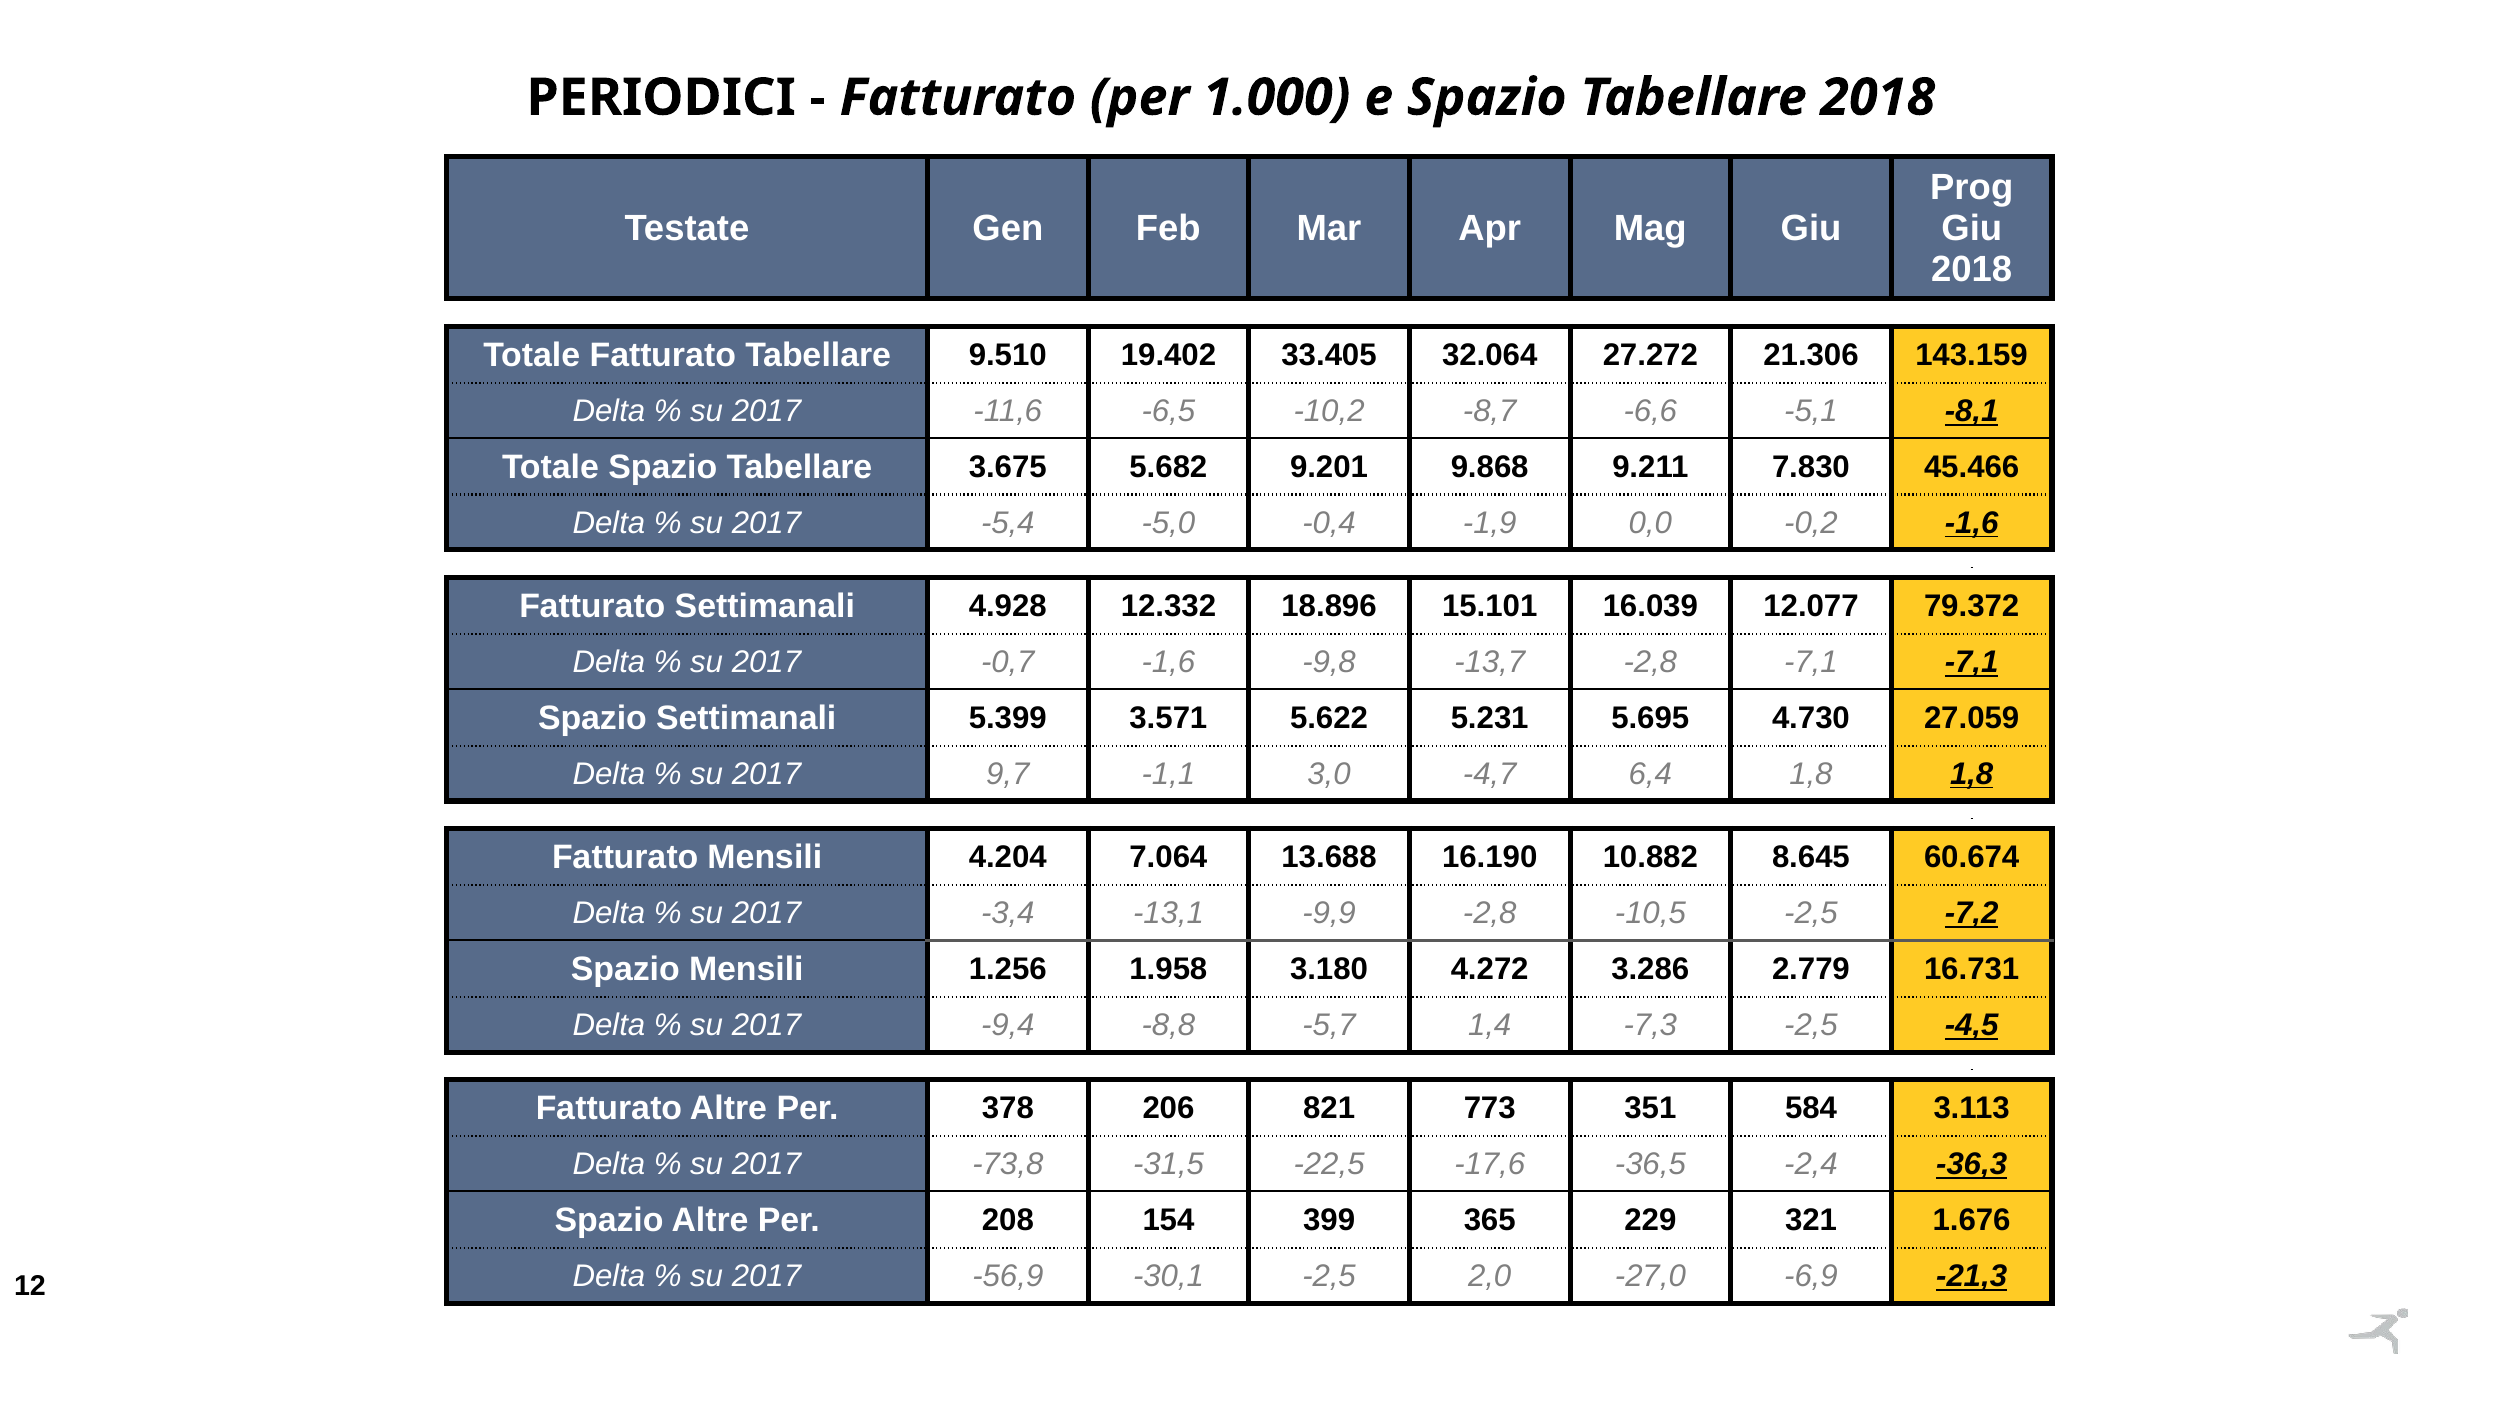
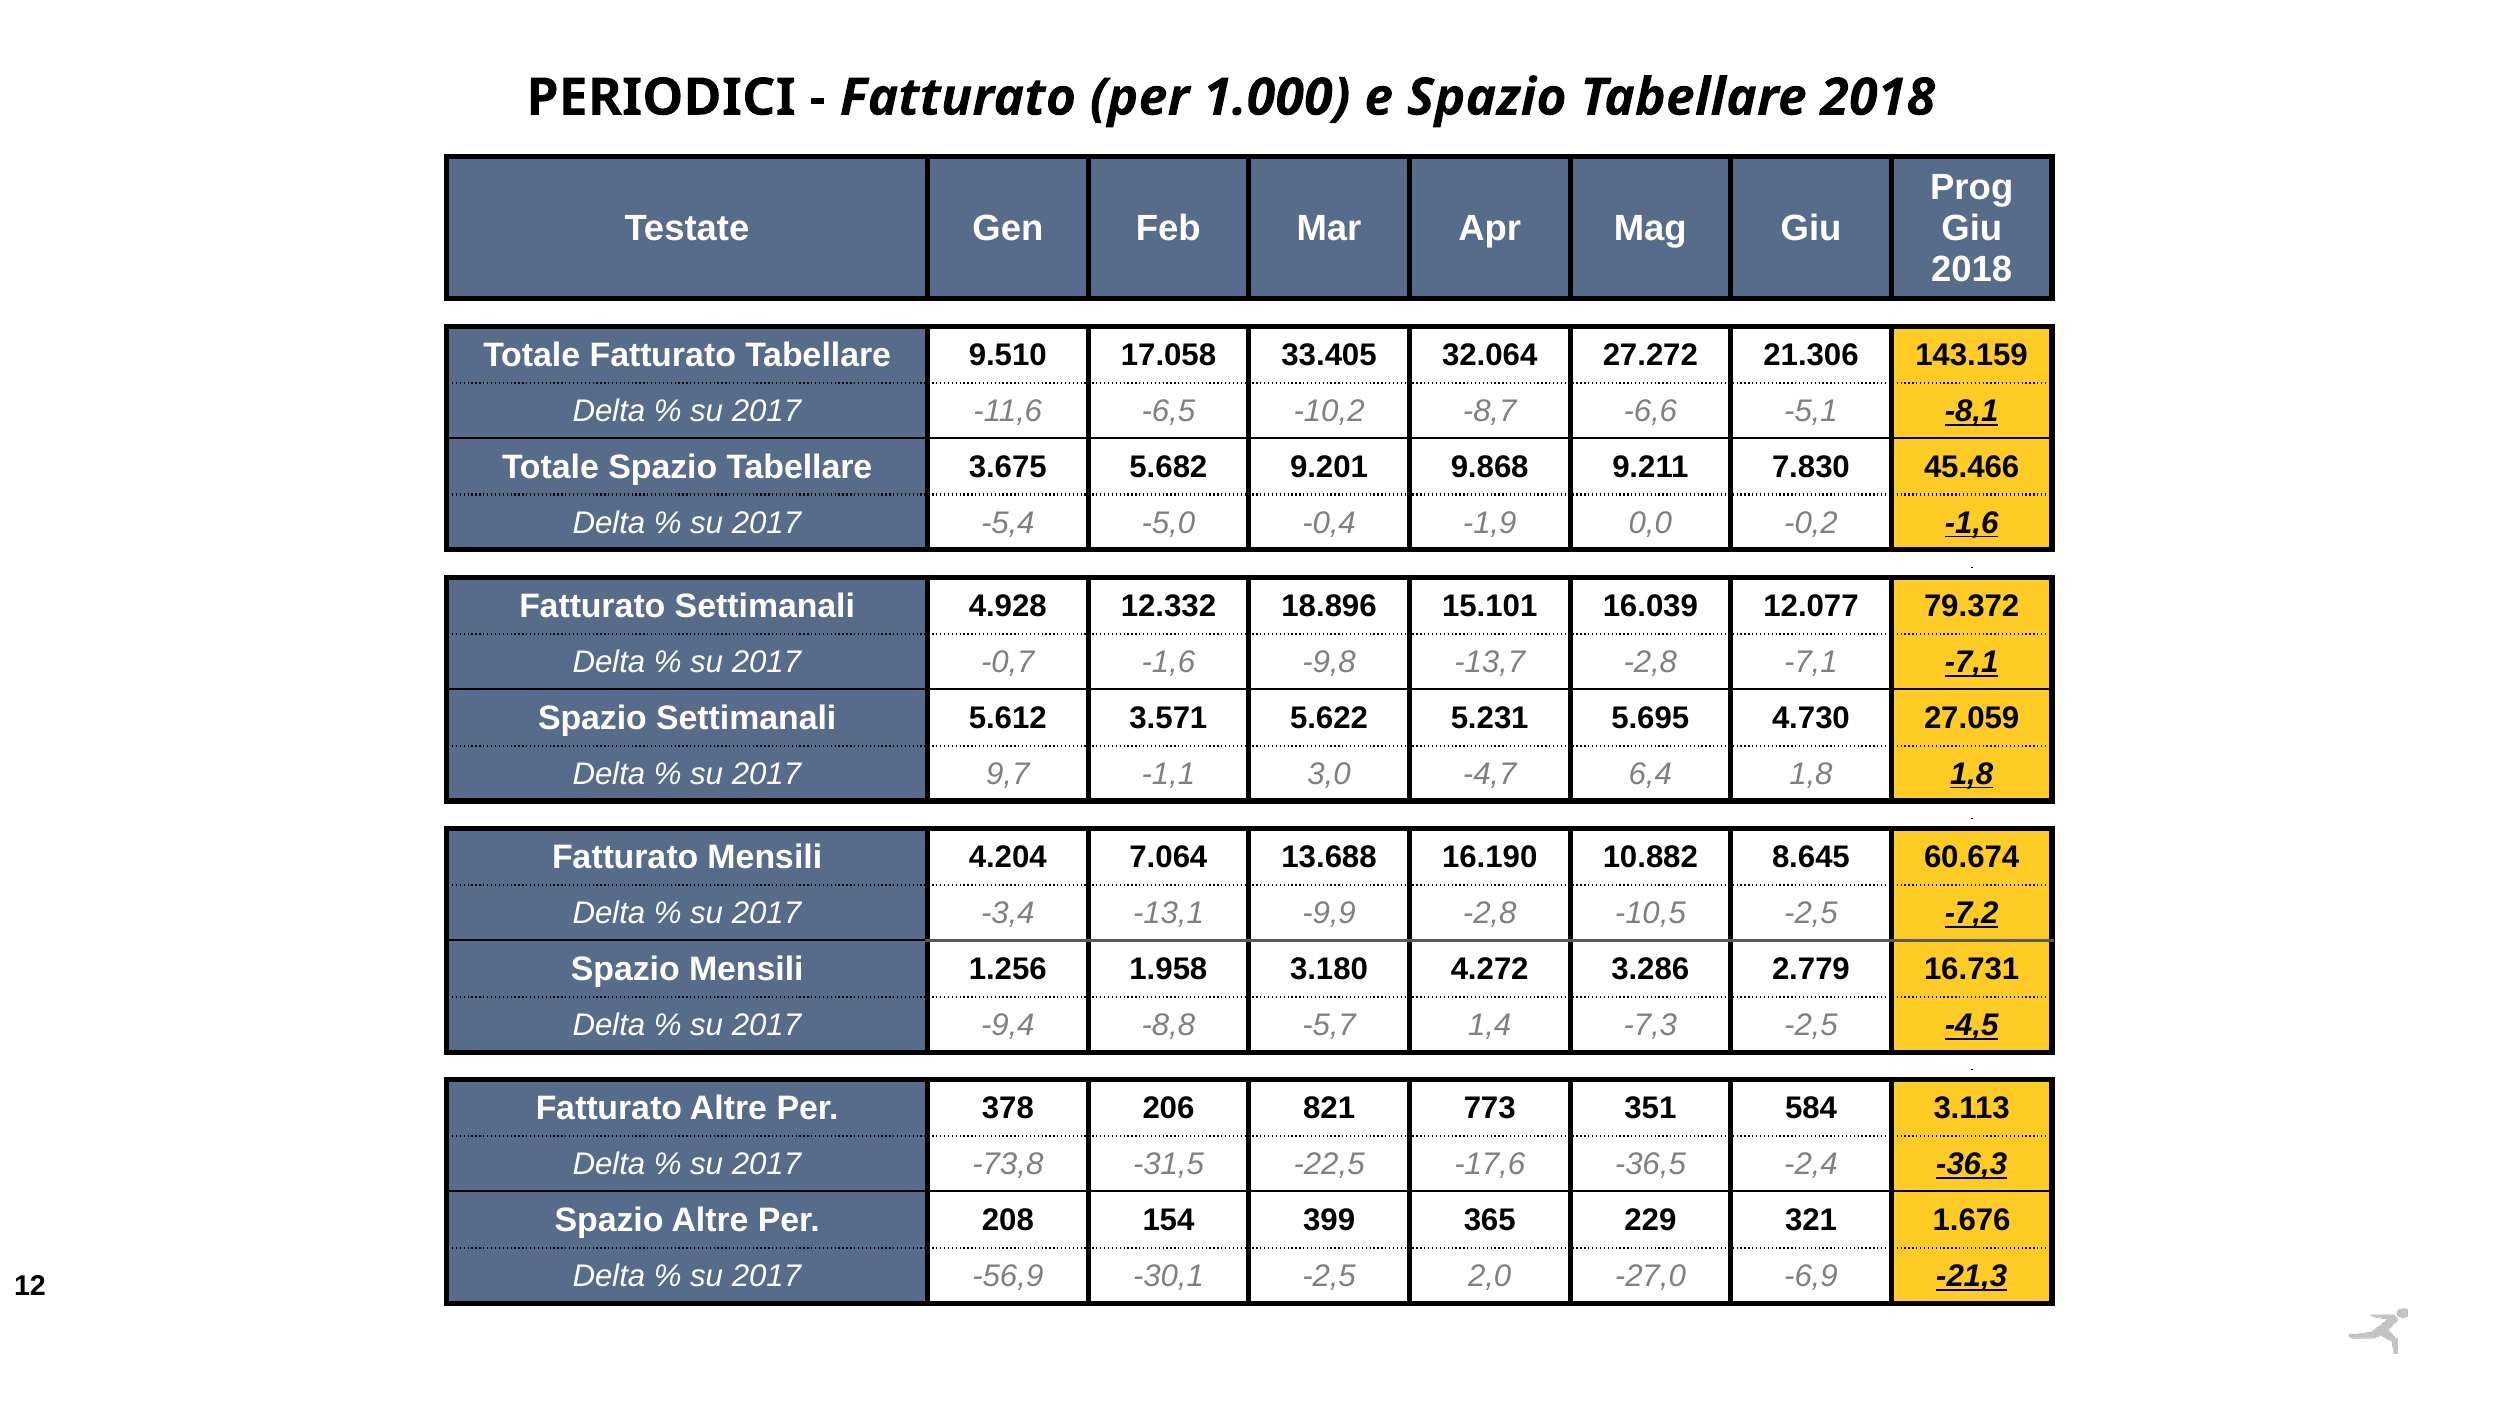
19.402: 19.402 -> 17.058
5.399: 5.399 -> 5.612
